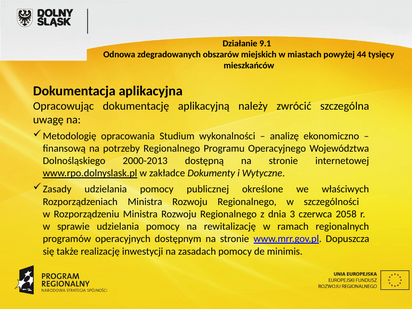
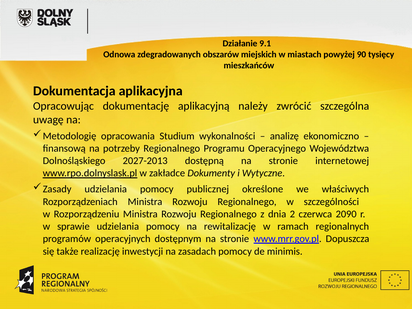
44: 44 -> 90
2000-2013: 2000-2013 -> 2027-2013
3: 3 -> 2
2058: 2058 -> 2090
